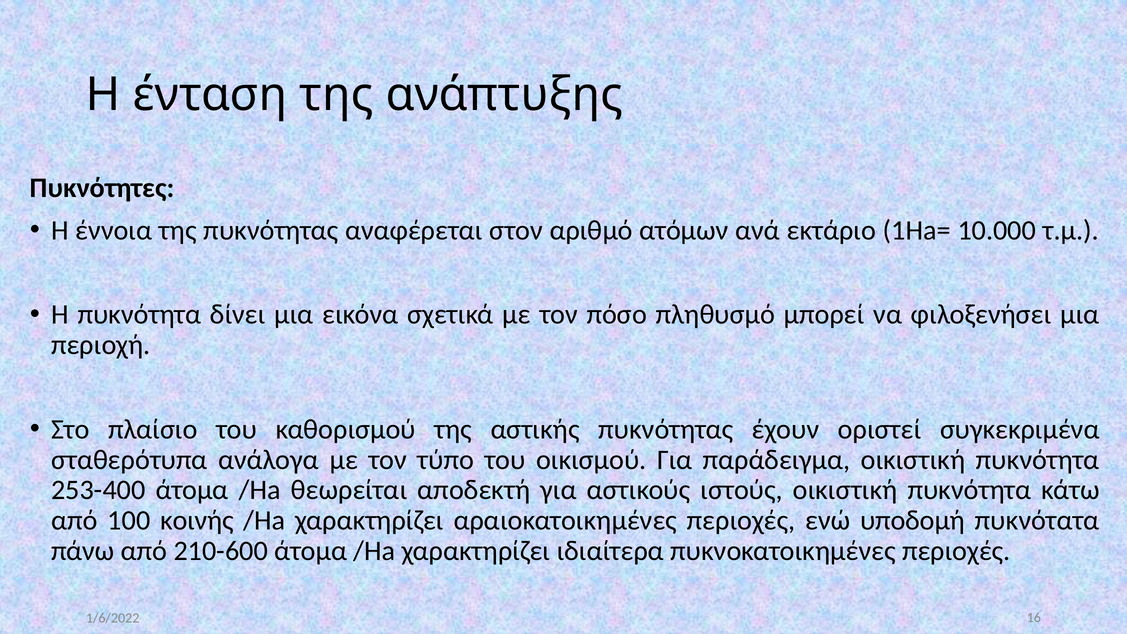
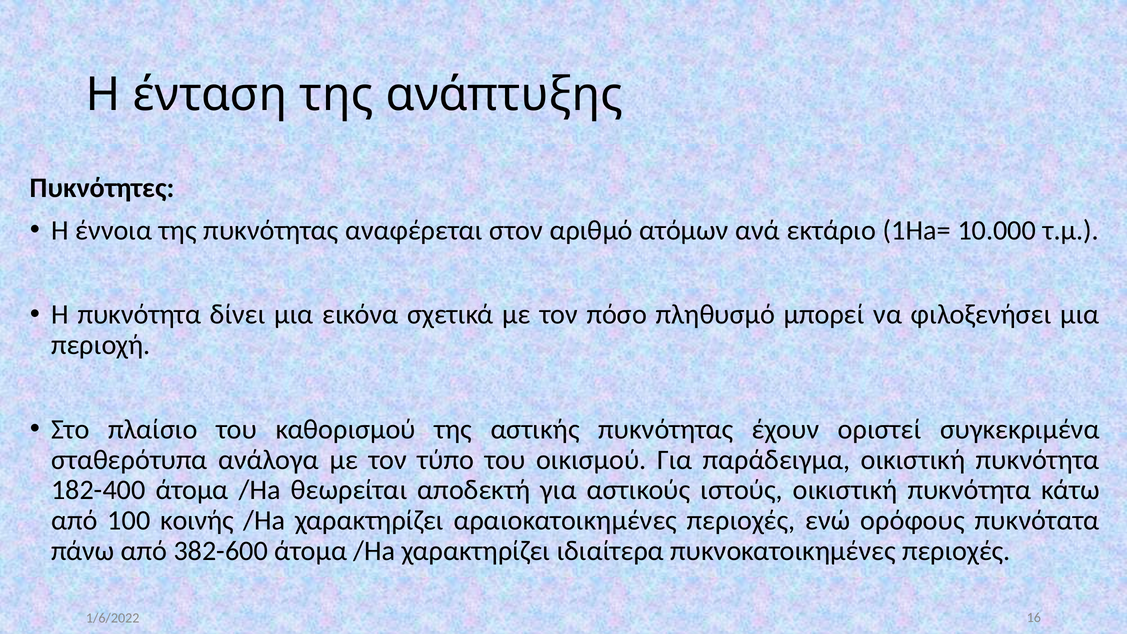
253-400: 253-400 -> 182-400
υποδομή: υποδομή -> ορόφους
210-600: 210-600 -> 382-600
